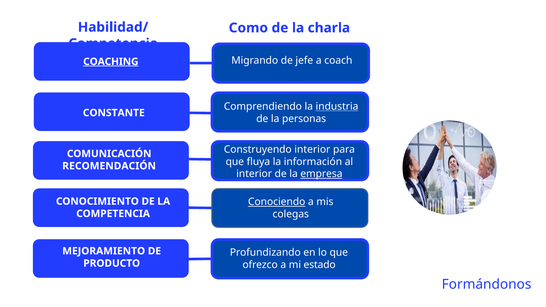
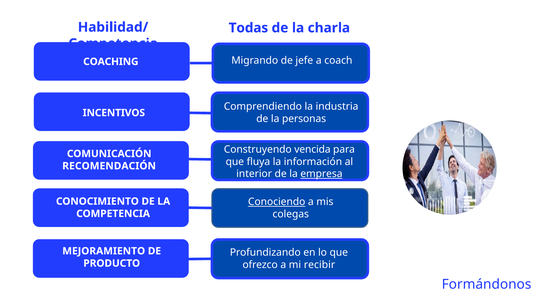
Como: Como -> Todas
COACHING underline: present -> none
industria underline: present -> none
CONSTANTE: CONSTANTE -> INCENTIVOS
Construyendo interior: interior -> vencida
estado: estado -> recibir
